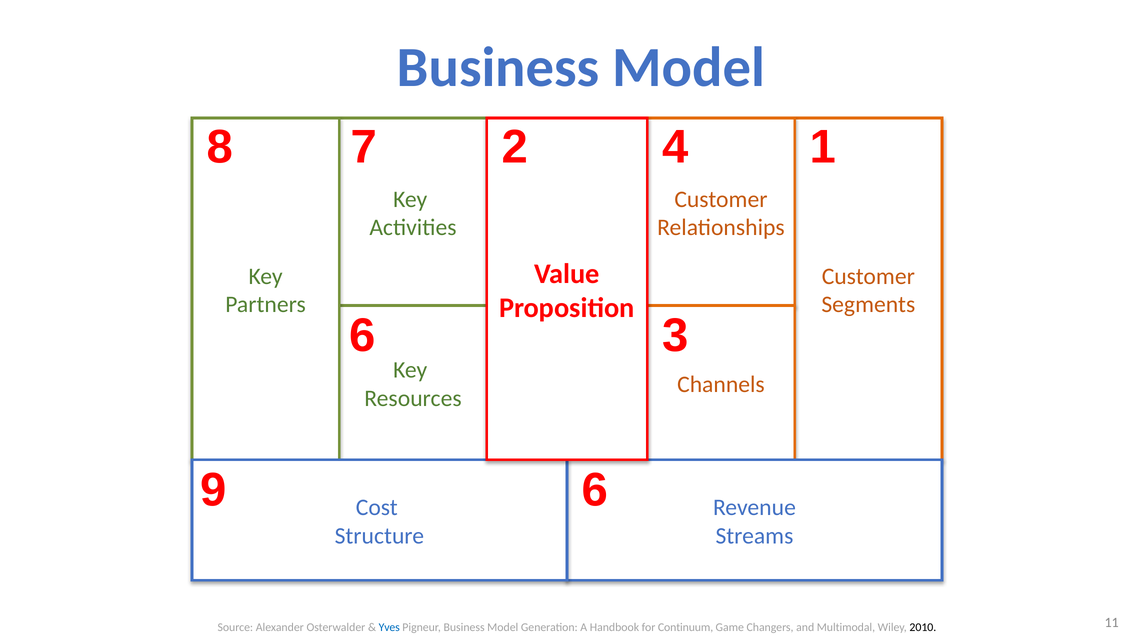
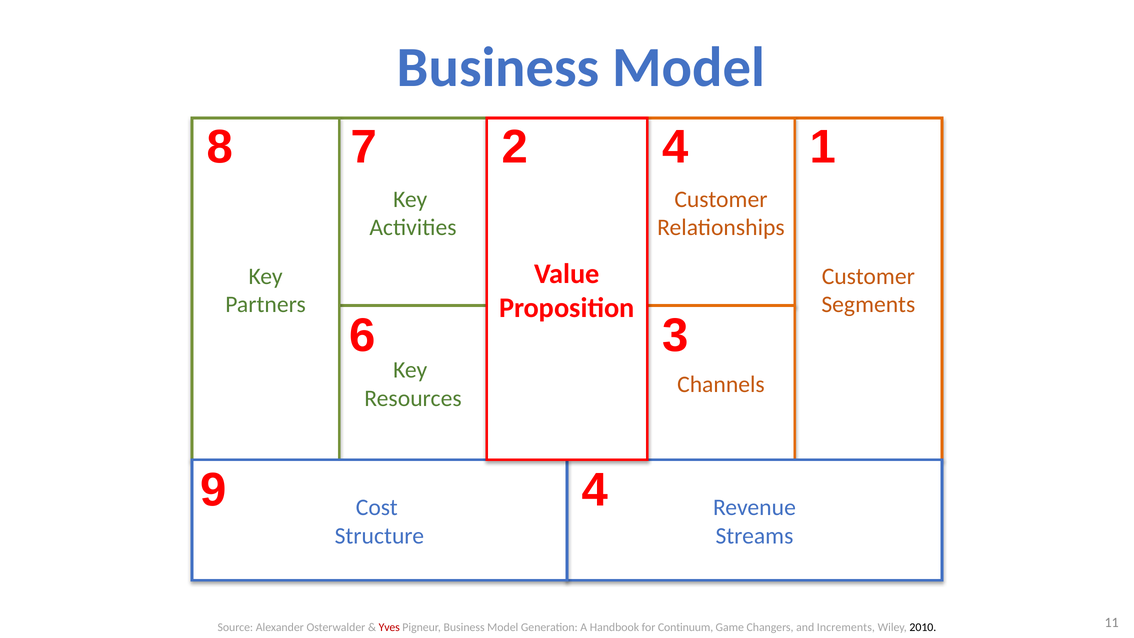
9 6: 6 -> 4
Yves colour: blue -> red
Multimodal: Multimodal -> Increments
